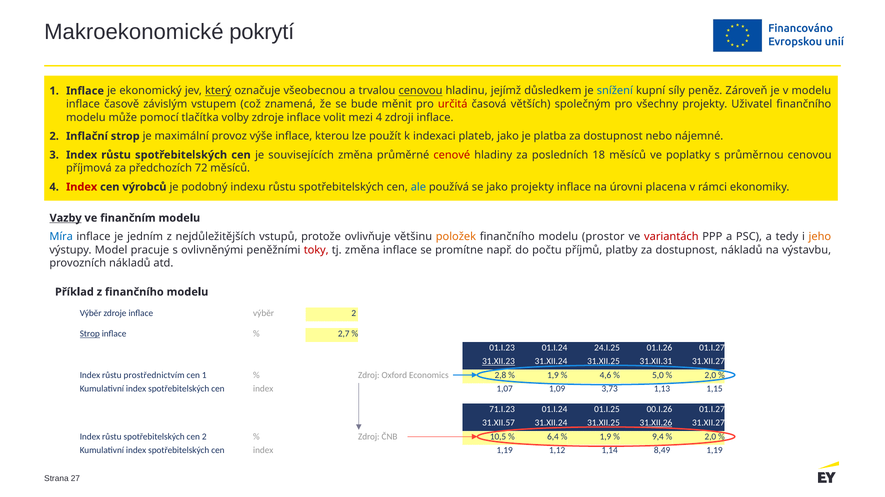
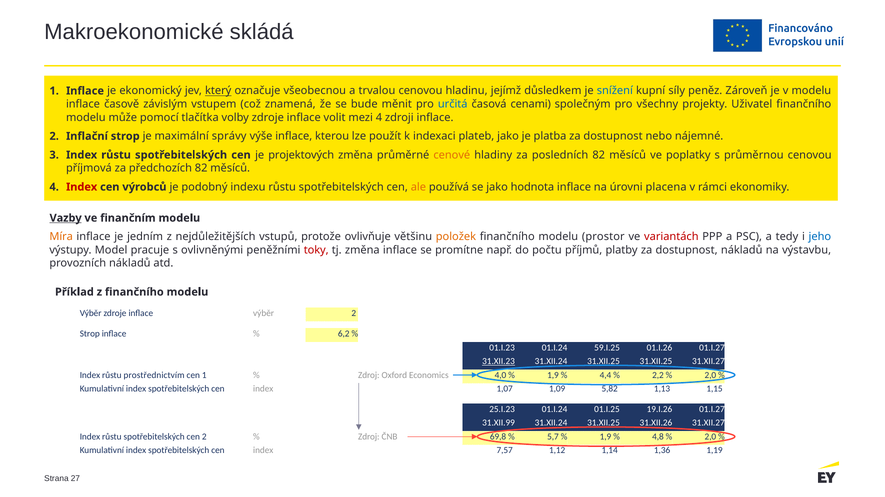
pokrytí: pokrytí -> skládá
cenovou at (420, 91) underline: present -> none
určitá colour: red -> blue
větších: větších -> cenami
provoz: provoz -> správy
souvisejících: souvisejících -> projektových
cenové colour: red -> orange
posledních 18: 18 -> 82
předchozích 72: 72 -> 82
ale colour: blue -> orange
jako projekty: projekty -> hodnota
Míra colour: blue -> orange
jeho colour: orange -> blue
Strop at (90, 334) underline: present -> none
2,7: 2,7 -> 6,2
24.I.25: 24.I.25 -> 59.I.25
31.XII.25 31.XII.31: 31.XII.31 -> 31.XII.25
2,8: 2,8 -> 4,0
4,6: 4,6 -> 4,4
5,0: 5,0 -> 2,2
3,73: 3,73 -> 5,82
71.I.23: 71.I.23 -> 25.I.23
00.I.26: 00.I.26 -> 19.I.26
31.XII.57: 31.XII.57 -> 31.XII.99
31.XII.26 underline: present -> none
10,5: 10,5 -> 69,8
6,4: 6,4 -> 5,7
9,4: 9,4 -> 4,8
index 1,19: 1,19 -> 7,57
8,49: 8,49 -> 1,36
